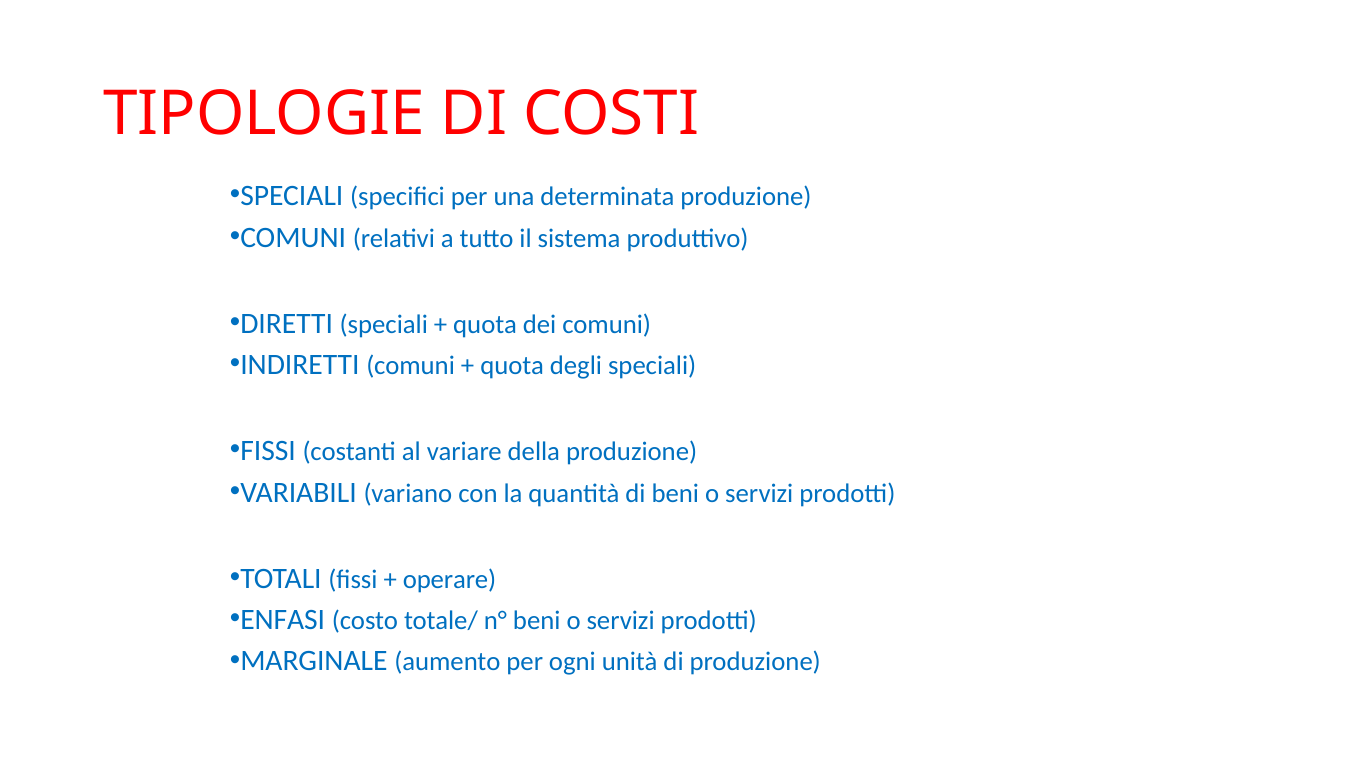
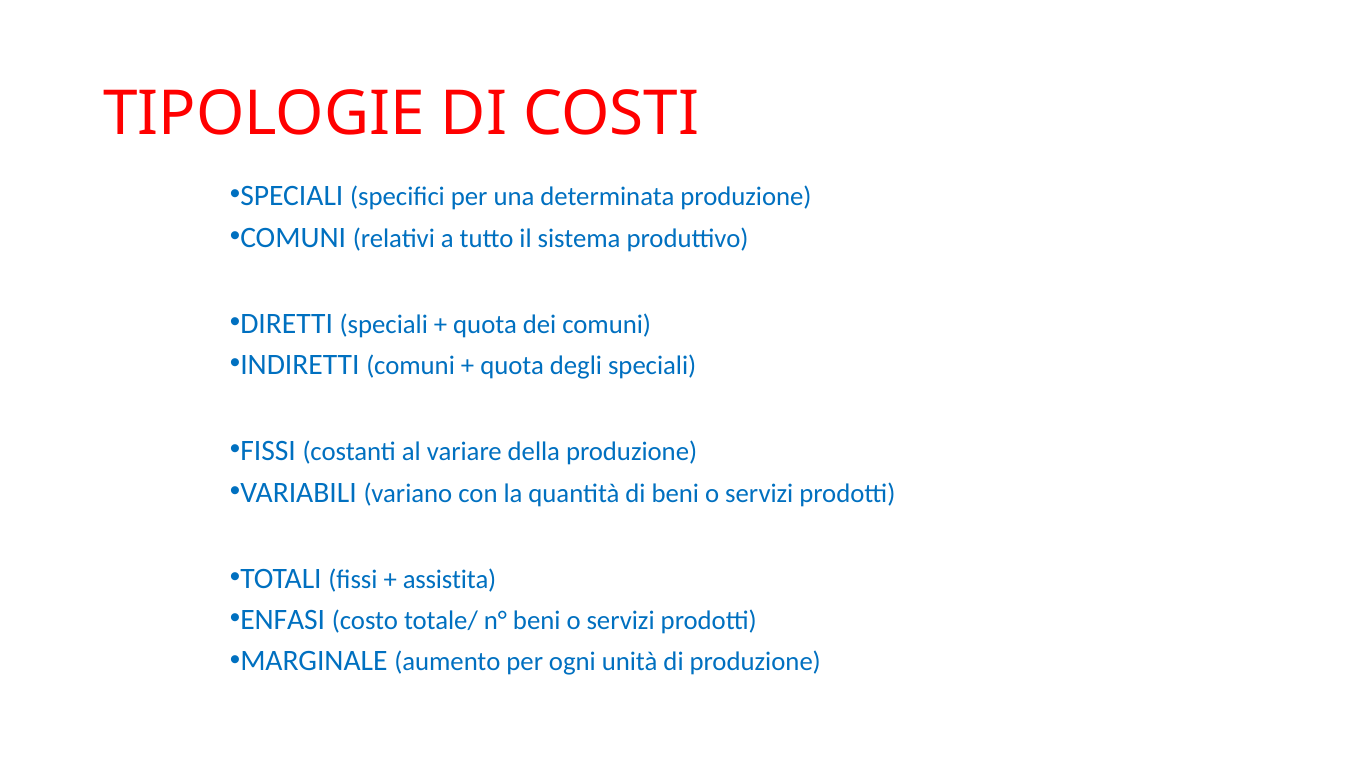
operare: operare -> assistita
